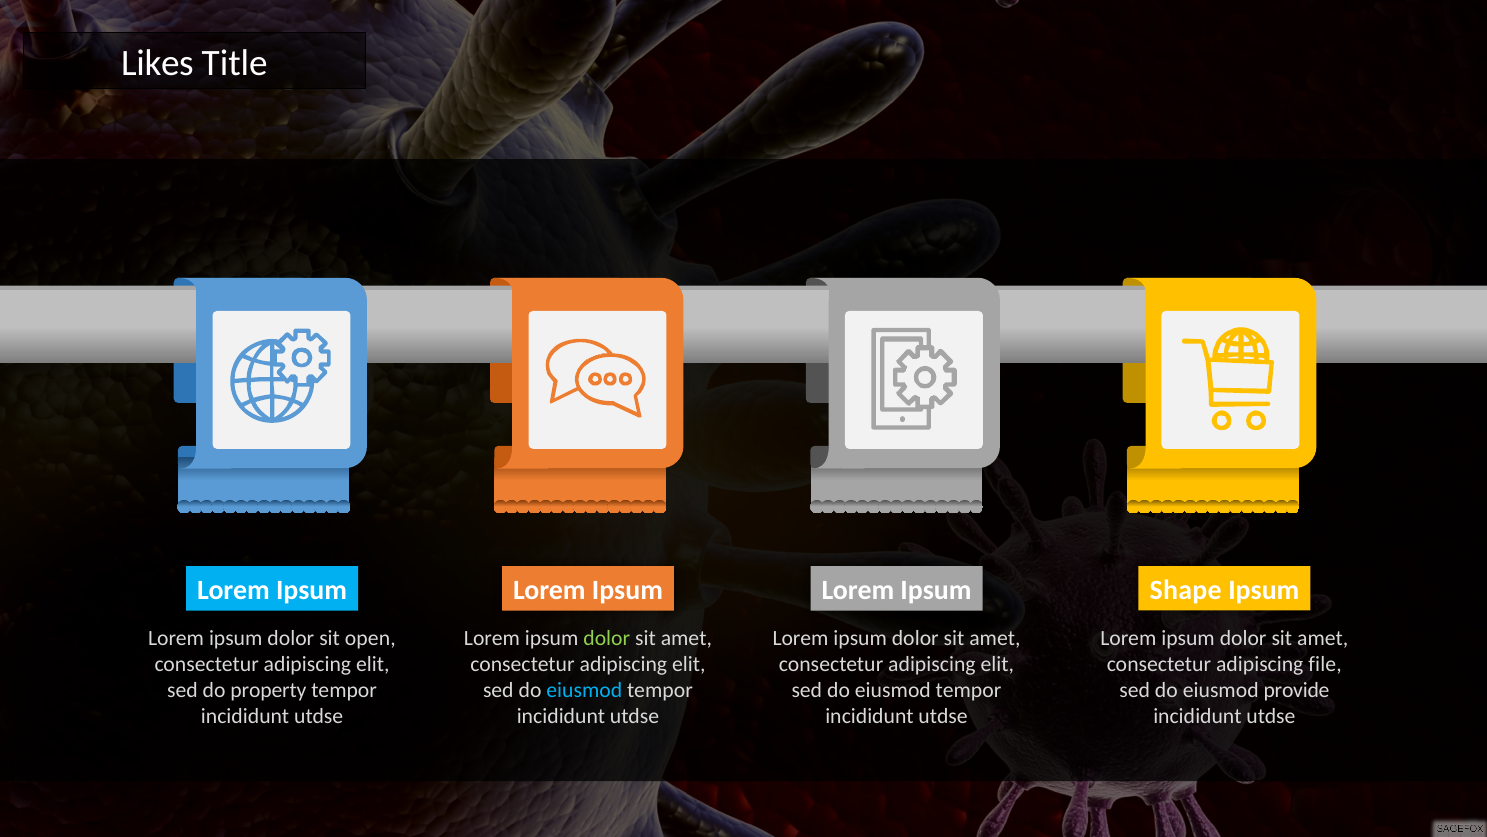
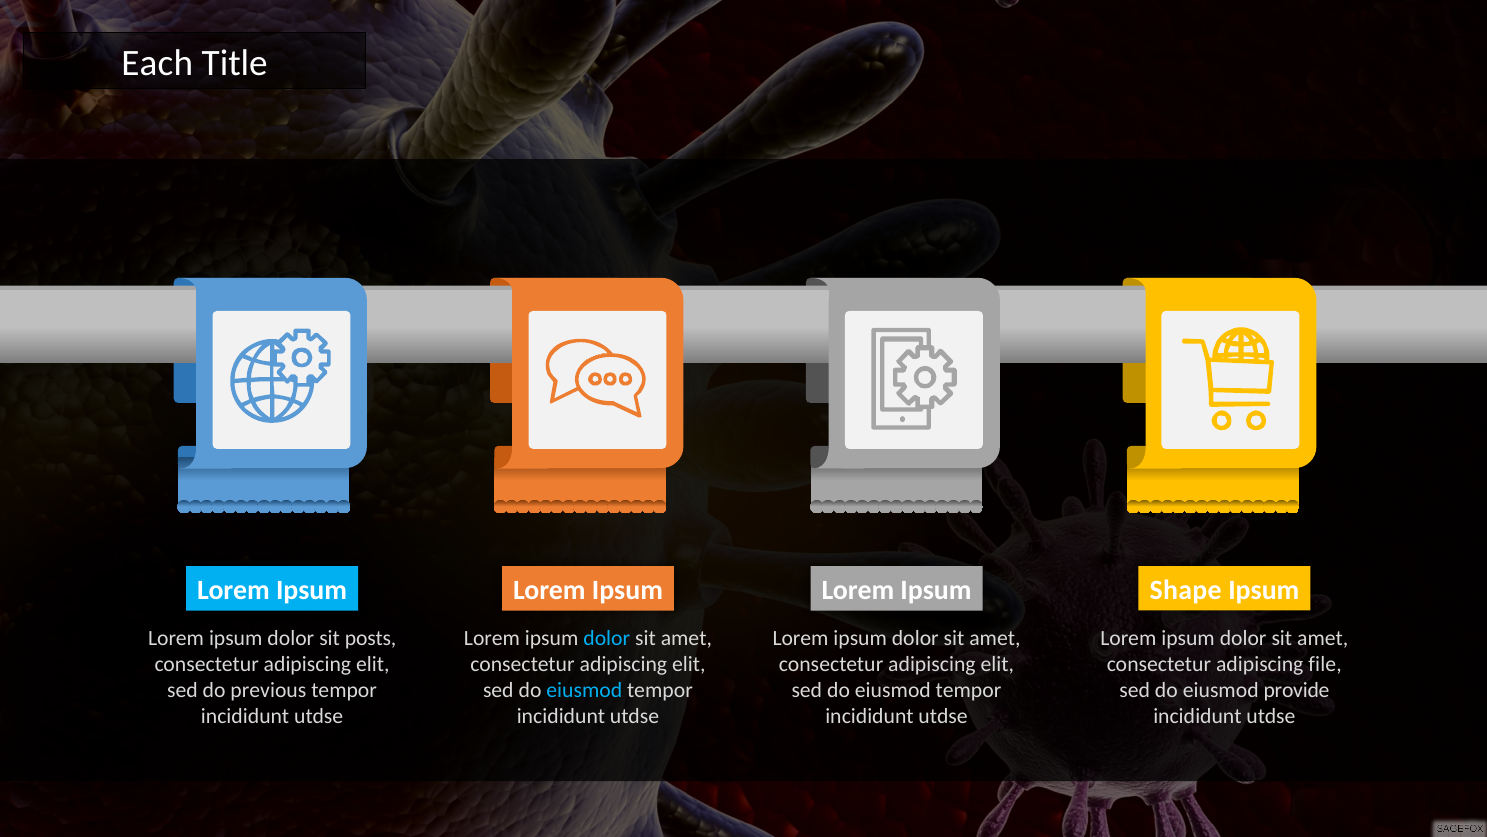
Likes: Likes -> Each
open: open -> posts
dolor at (607, 637) colour: light green -> light blue
property: property -> previous
